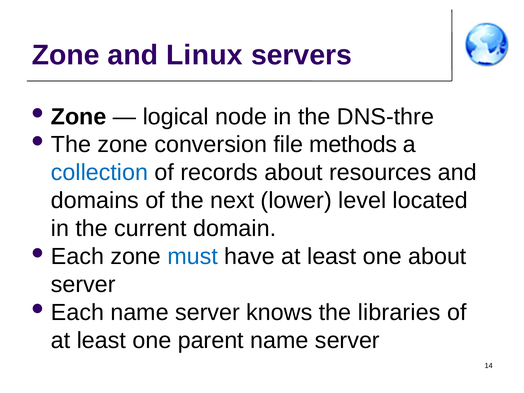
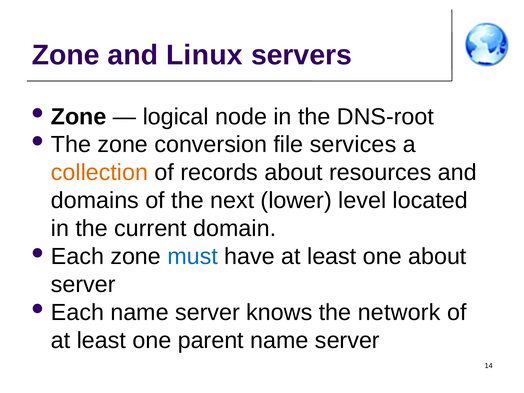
DNS-thre: DNS-thre -> DNS-root
methods: methods -> services
collection colour: blue -> orange
libraries: libraries -> network
